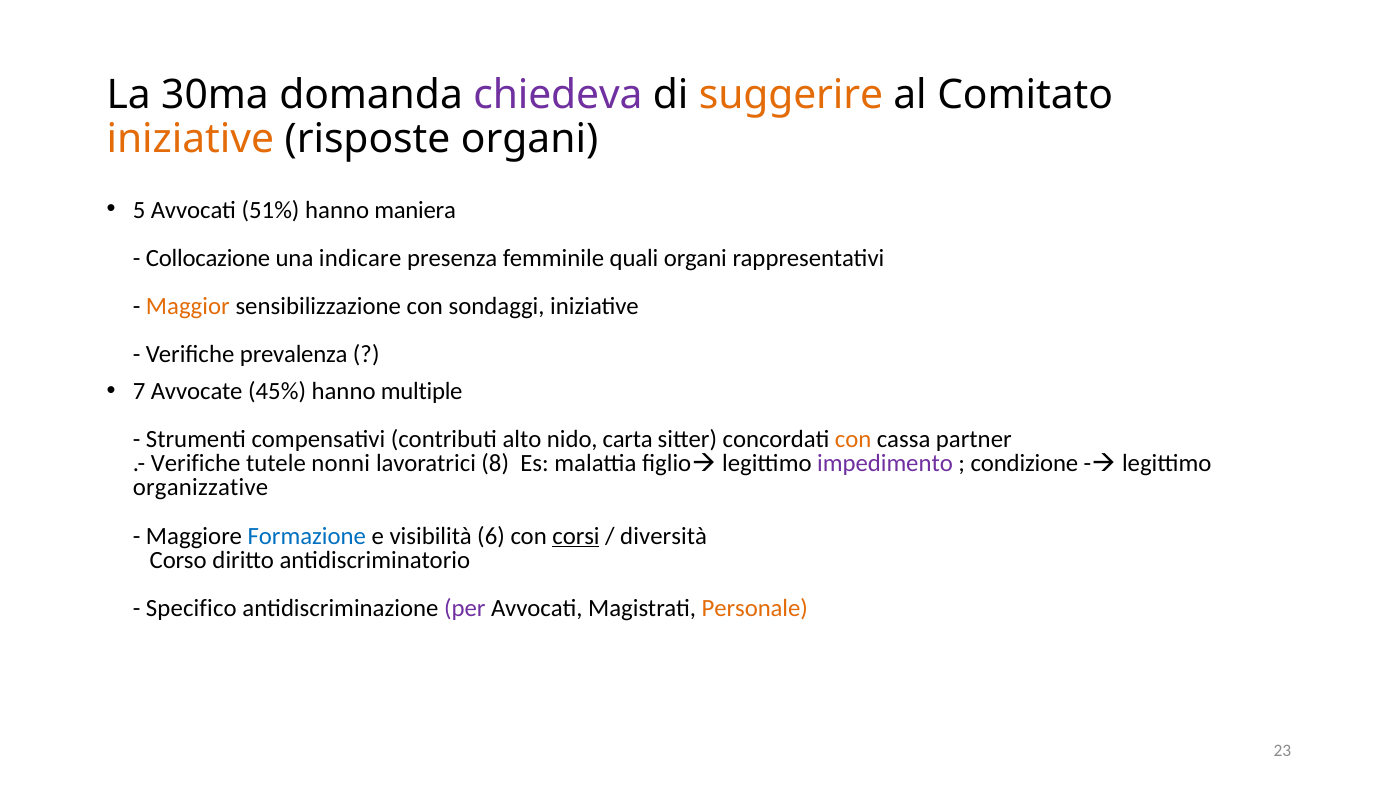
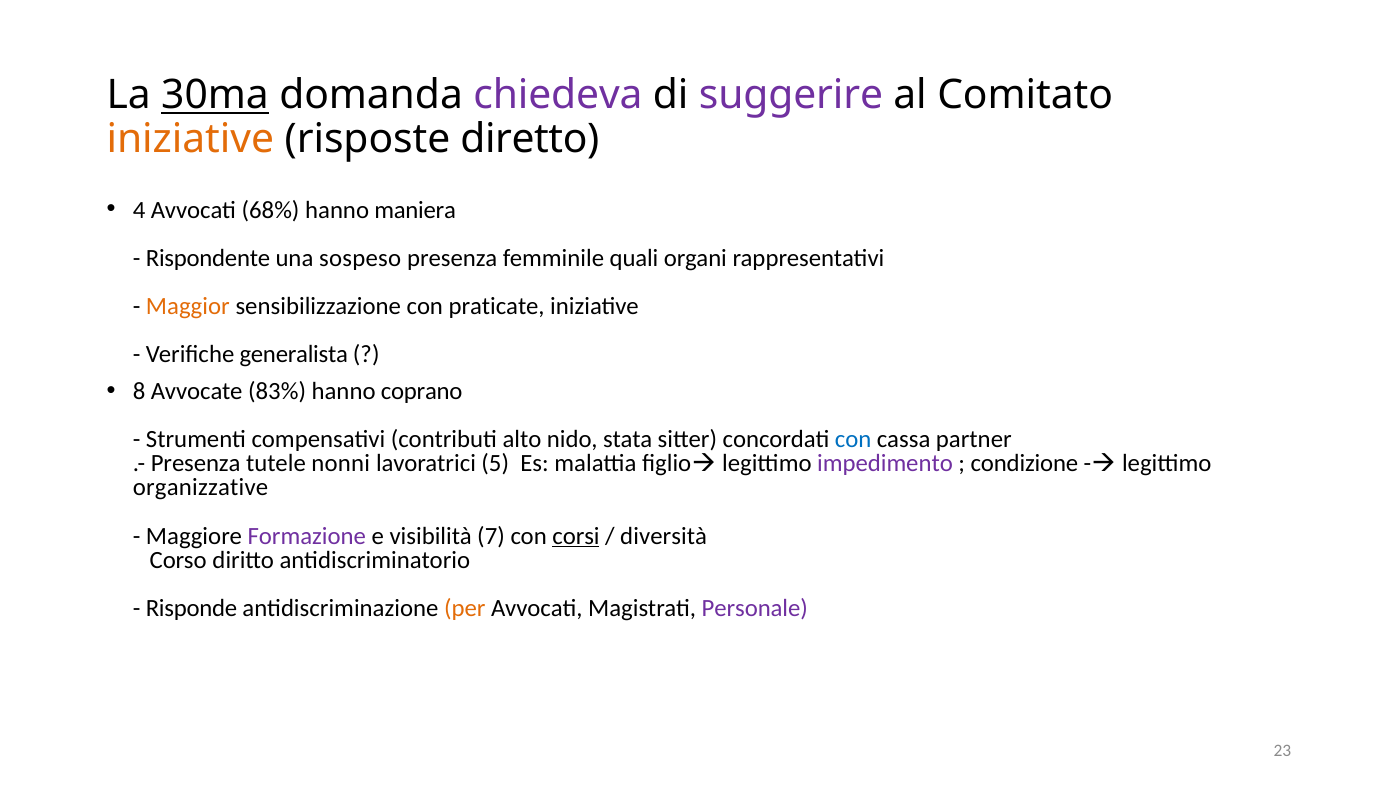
30ma underline: none -> present
suggerire colour: orange -> purple
risposte organi: organi -> diretto
5: 5 -> 4
51%: 51% -> 68%
Collocazione: Collocazione -> Rispondente
indicare: indicare -> sospeso
sondaggi: sondaggi -> praticate
prevalenza: prevalenza -> generalista
7: 7 -> 8
45%: 45% -> 83%
multiple: multiple -> coprano
carta: carta -> stata
con at (853, 440) colour: orange -> blue
Verifiche at (196, 464): Verifiche -> Presenza
8: 8 -> 5
Formazione colour: blue -> purple
6: 6 -> 7
Specifico: Specifico -> Risponde
per colour: purple -> orange
Personale colour: orange -> purple
